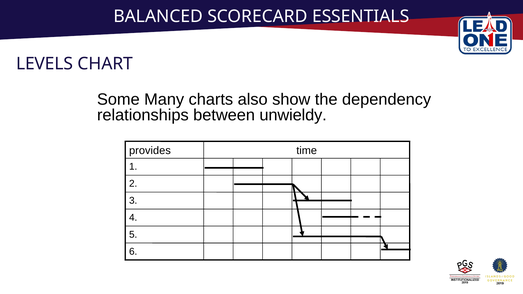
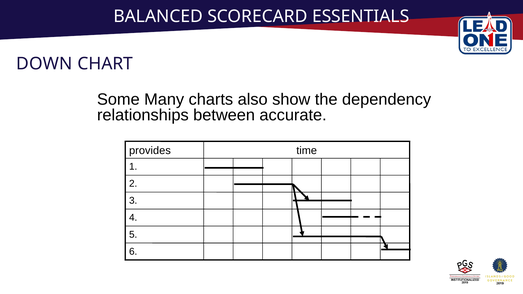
LEVELS: LEVELS -> DOWN
unwieldy: unwieldy -> accurate
